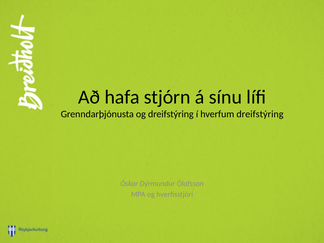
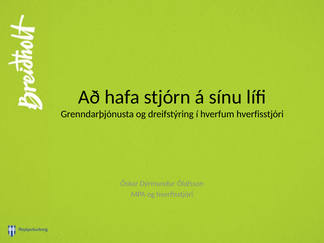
hverfum dreifstýring: dreifstýring -> hverfisstjóri
